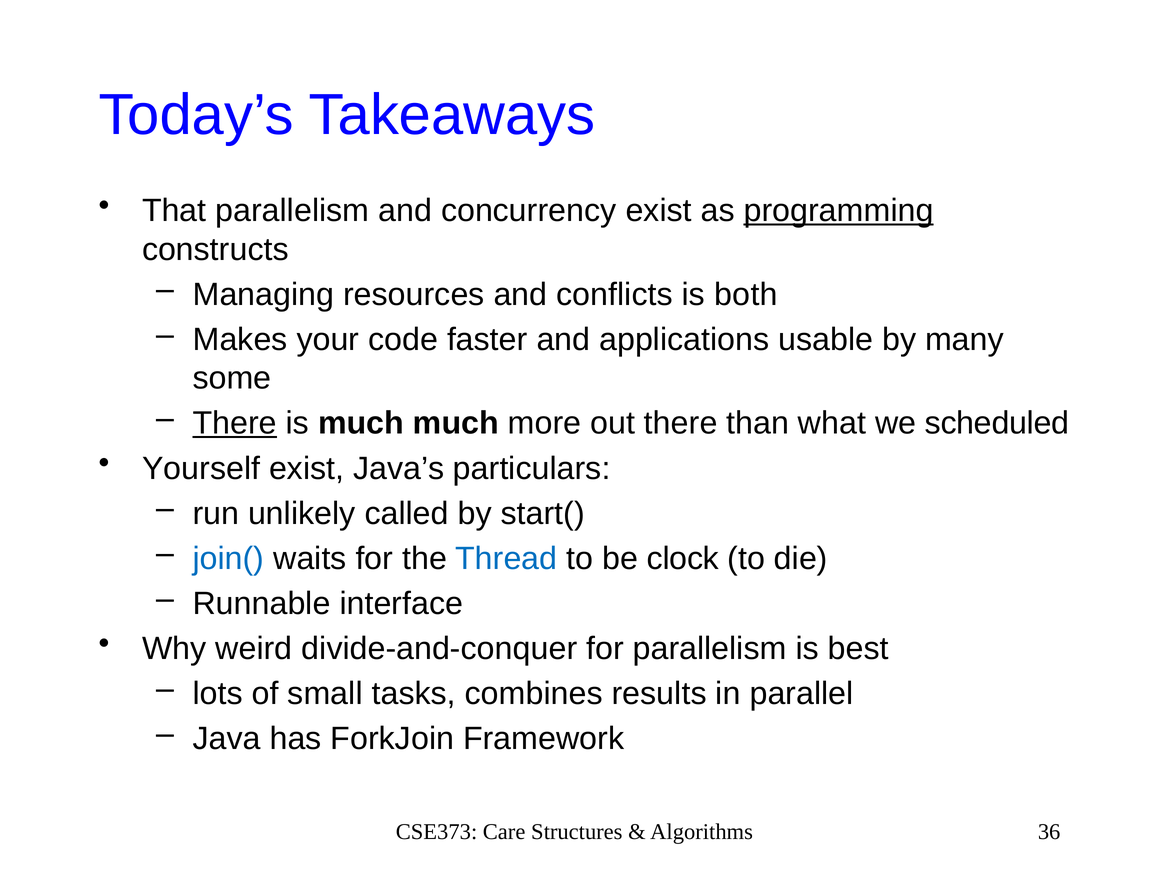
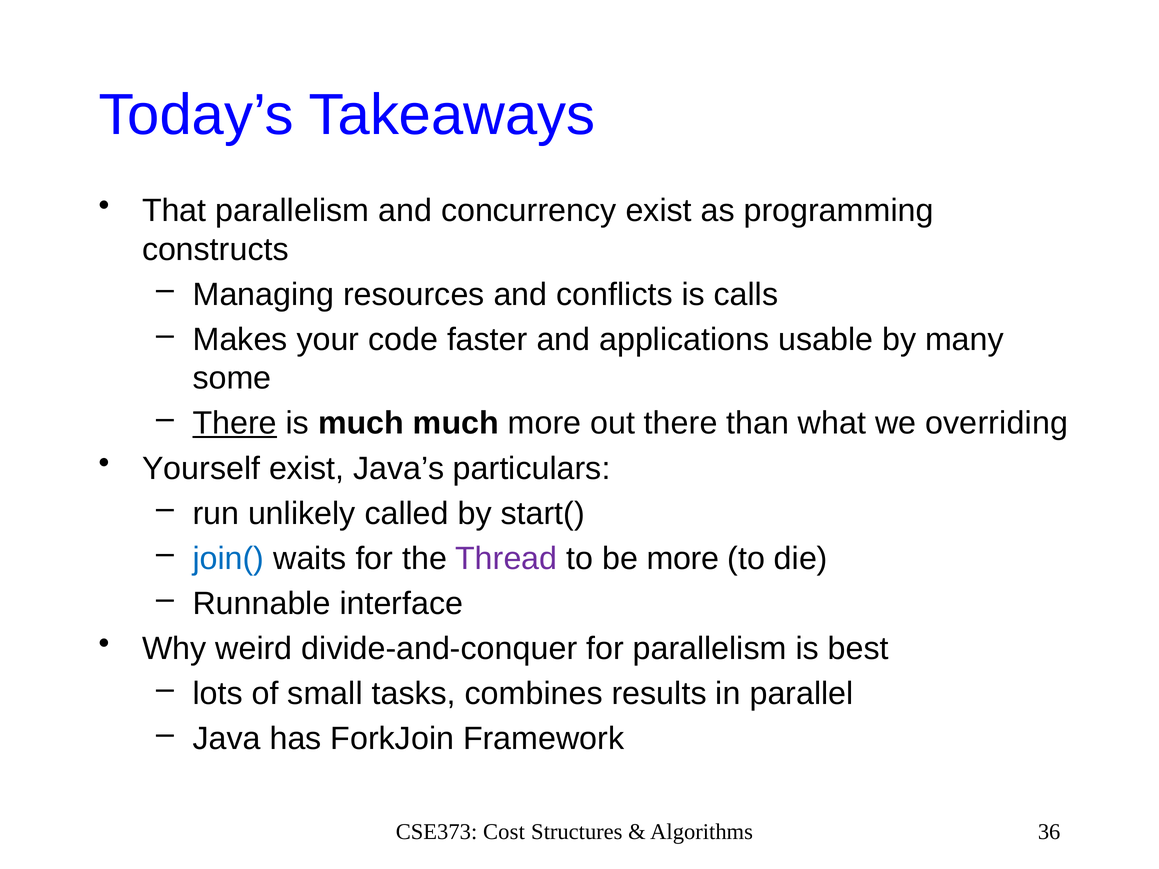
programming underline: present -> none
both: both -> calls
scheduled: scheduled -> overriding
Thread colour: blue -> purple
be clock: clock -> more
Care: Care -> Cost
